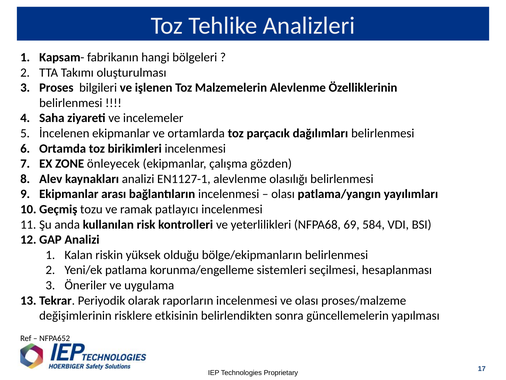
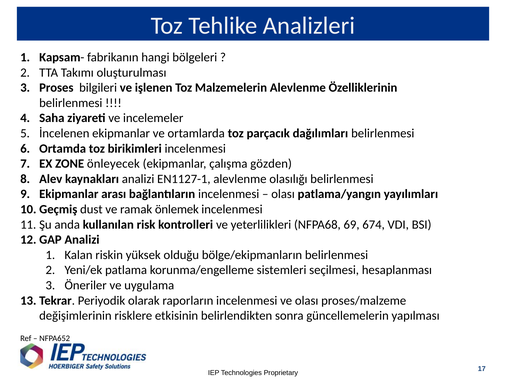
tozu: tozu -> dust
patlayıcı: patlayıcı -> önlemek
584: 584 -> 674
